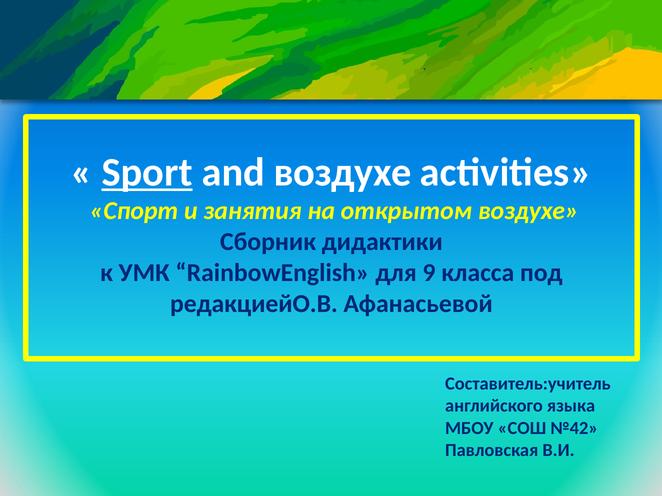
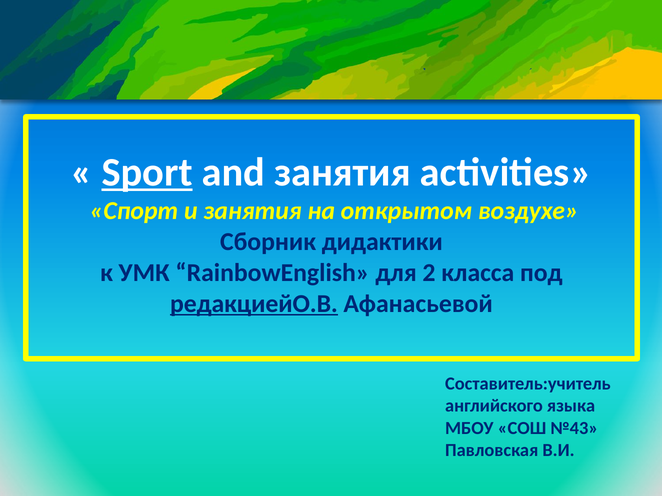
and воздухе: воздухе -> занятия
9: 9 -> 2
редакциейО.В underline: none -> present
№42: №42 -> №43
